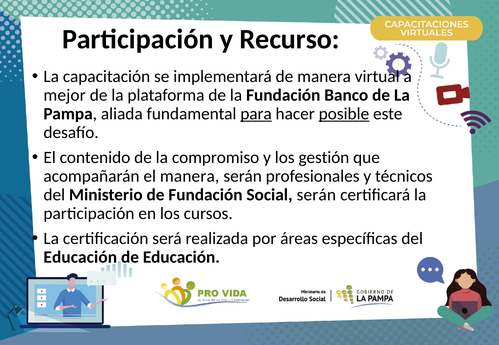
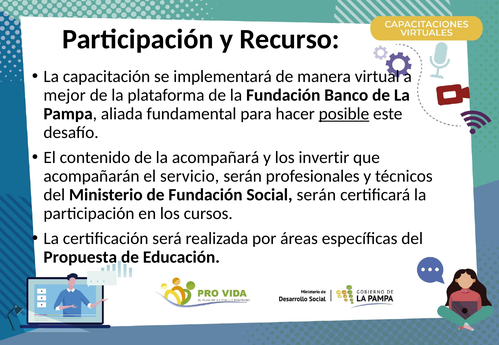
para underline: present -> none
compromiso: compromiso -> acompañará
gestión: gestión -> invertir
el manera: manera -> servicio
Educación at (80, 257): Educación -> Propuesta
